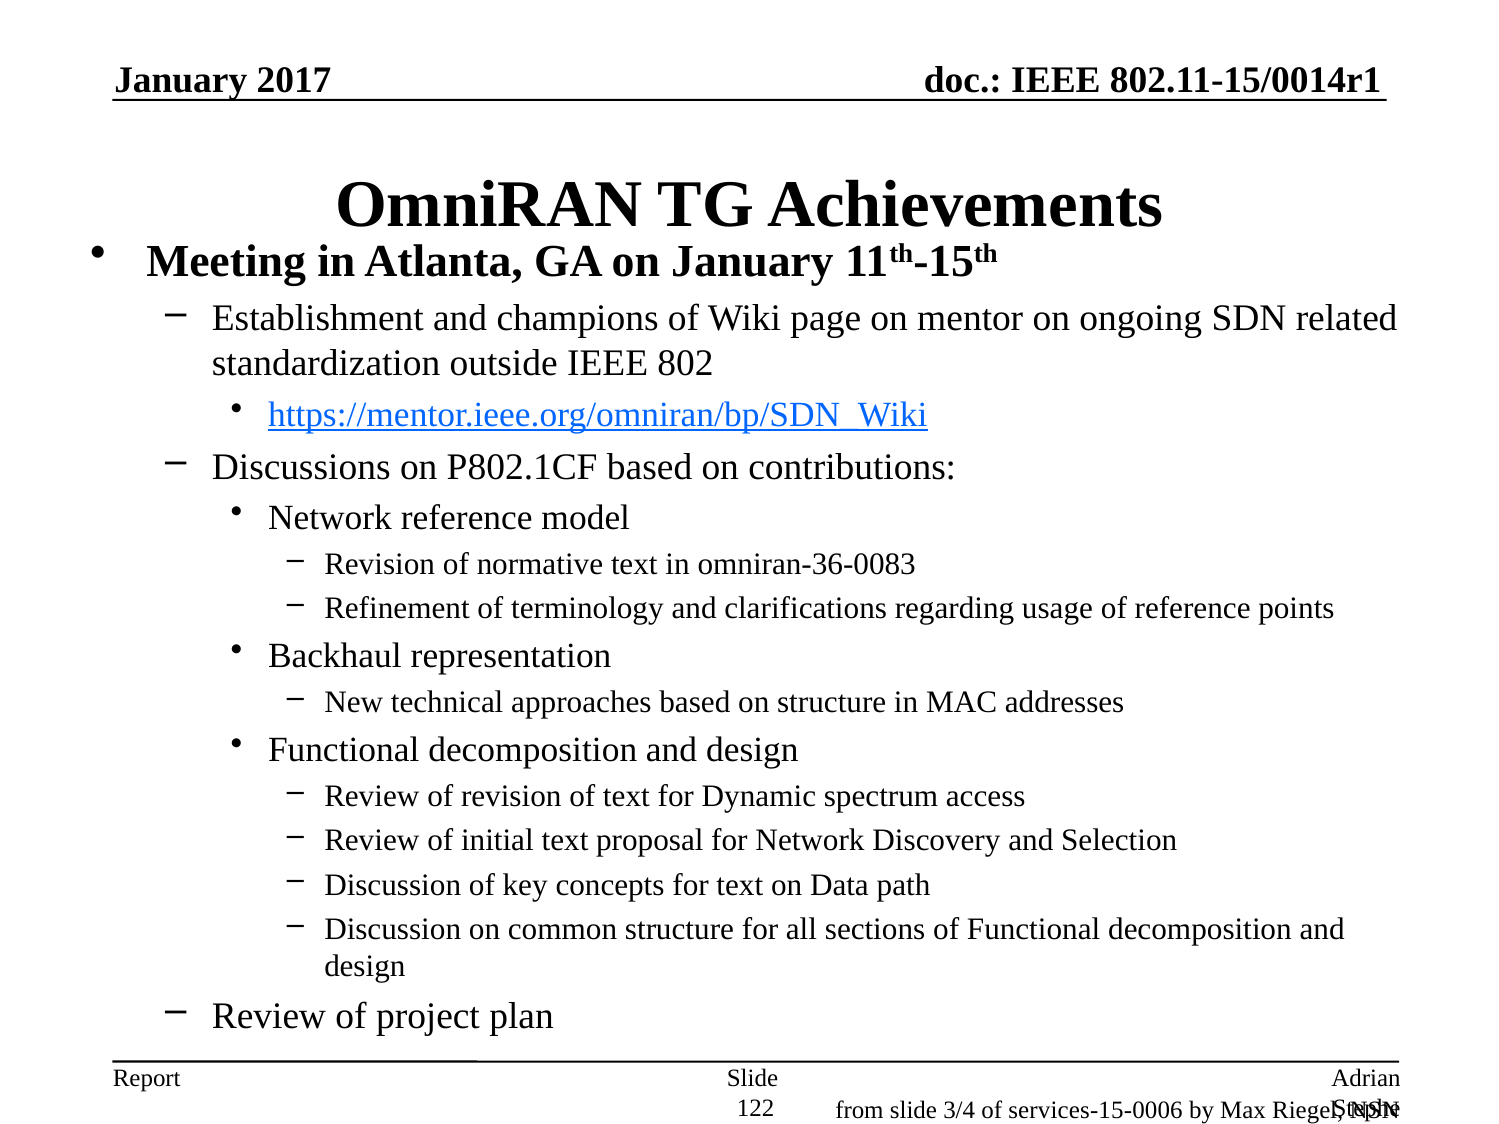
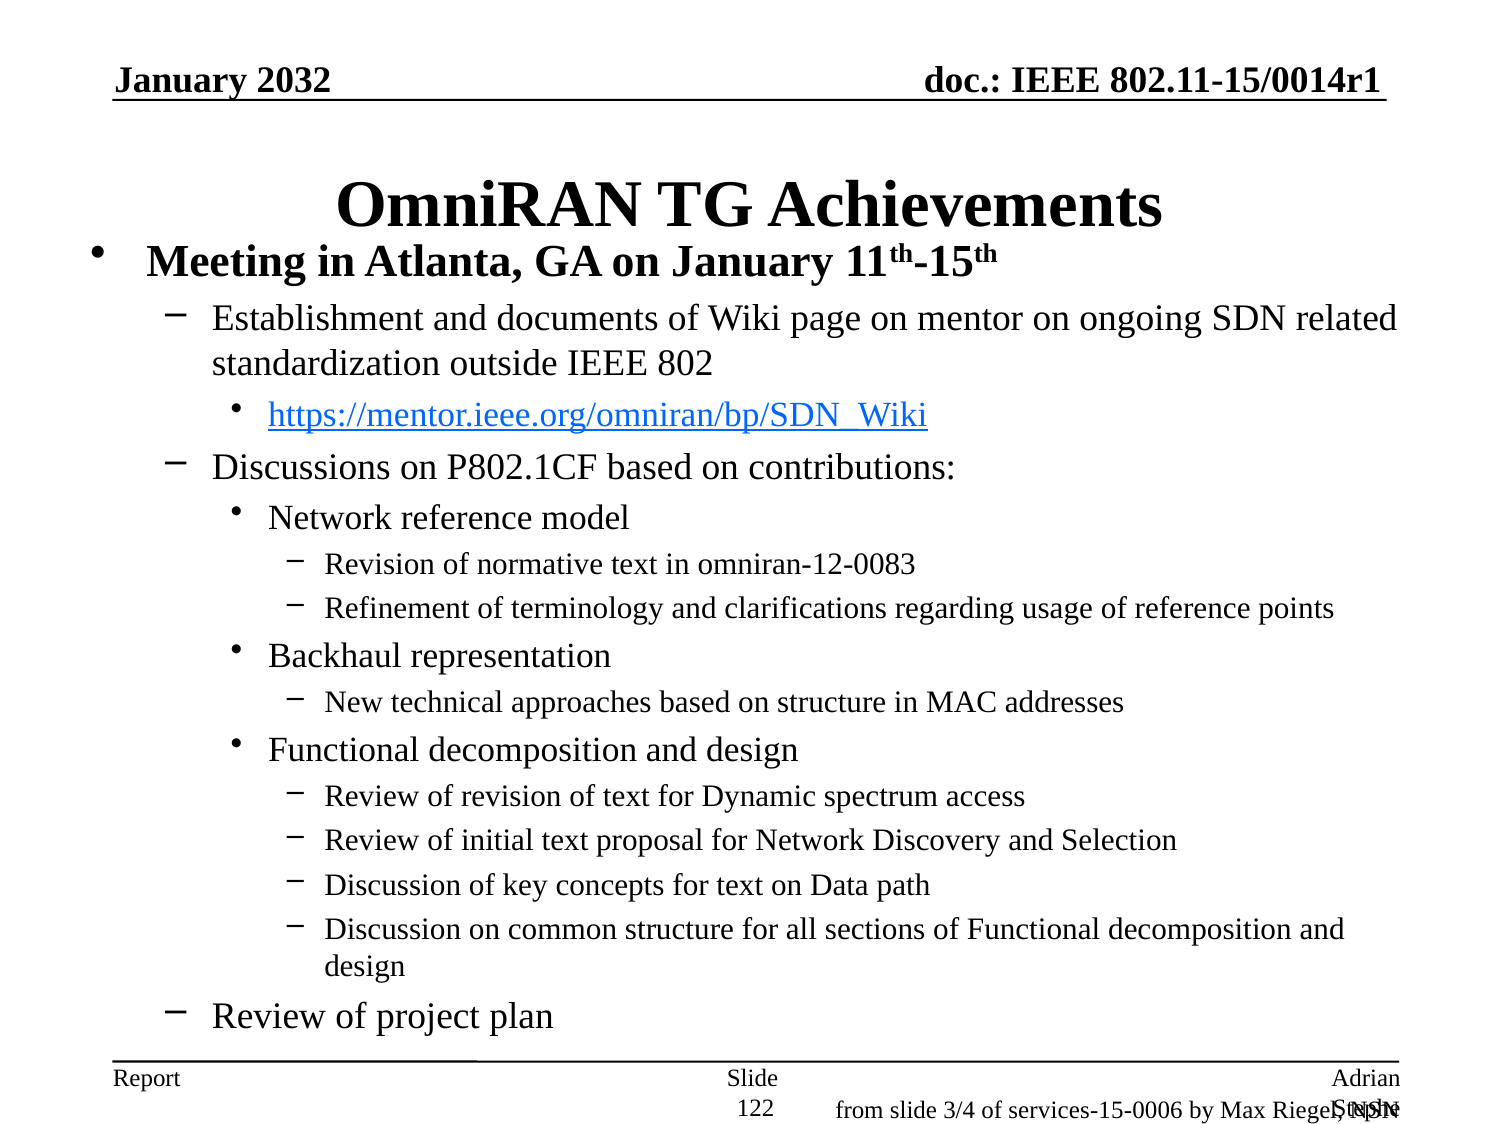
2017: 2017 -> 2032
champions: champions -> documents
omniran-36-0083: omniran-36-0083 -> omniran-12-0083
